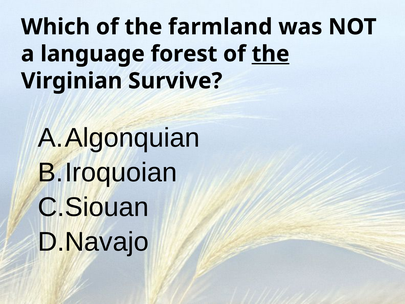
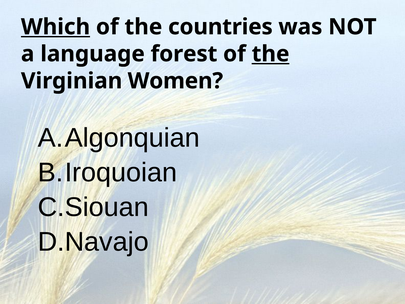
Which underline: none -> present
farmland: farmland -> countries
Survive: Survive -> Women
